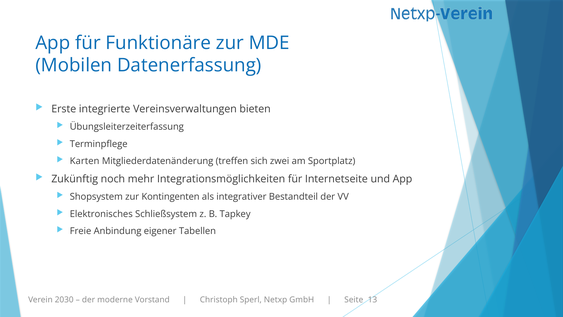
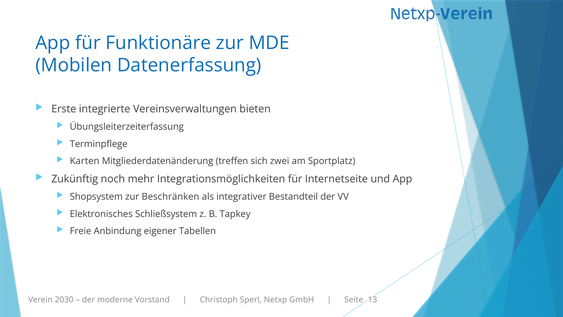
Kontingenten: Kontingenten -> Beschränken
